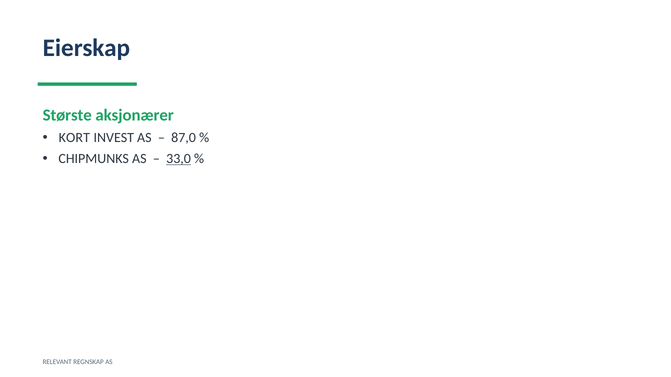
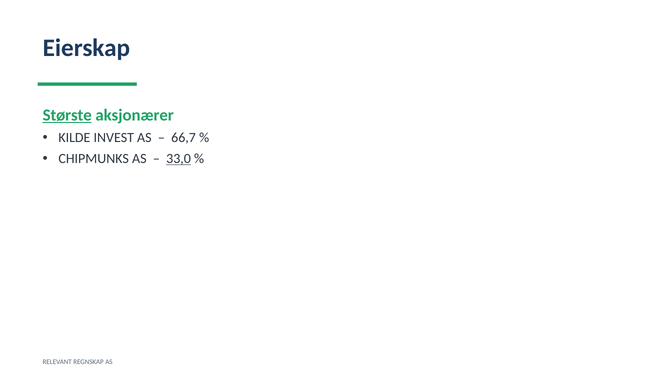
Største underline: none -> present
KORT: KORT -> KILDE
87,0: 87,0 -> 66,7
